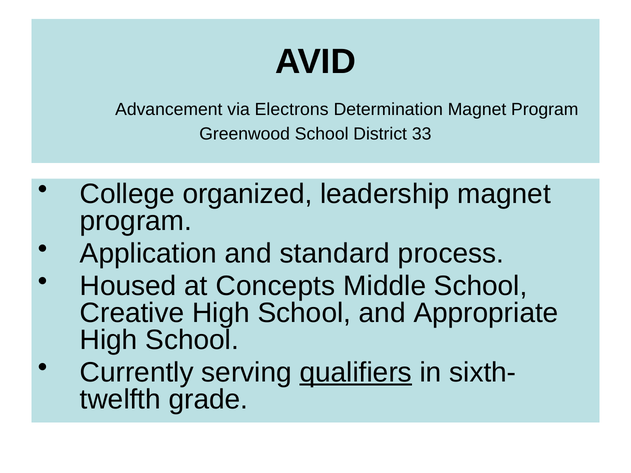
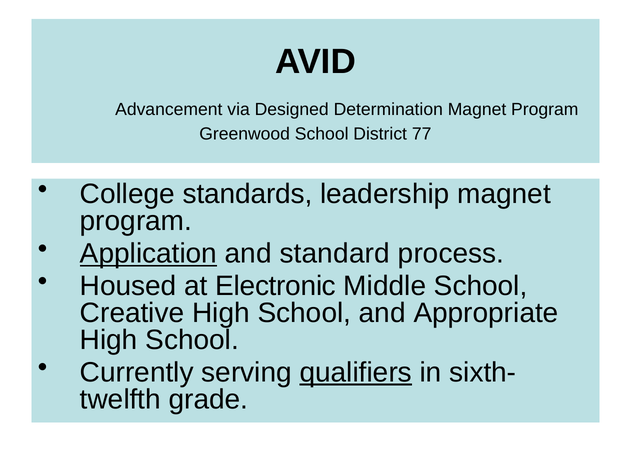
Electrons: Electrons -> Designed
33: 33 -> 77
organized: organized -> standards
Application underline: none -> present
Concepts: Concepts -> Electronic
